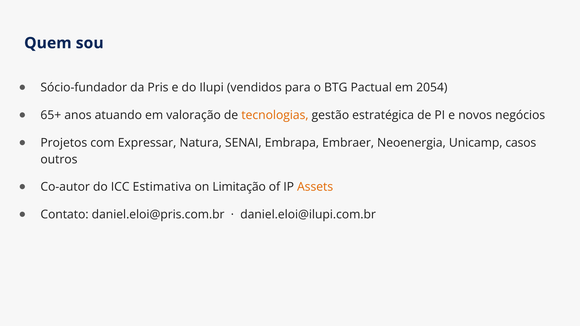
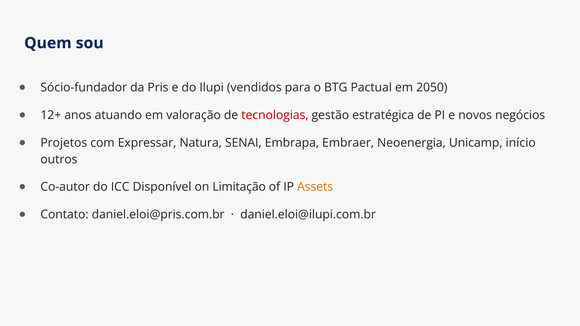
2054: 2054 -> 2050
65+: 65+ -> 12+
tecnologias colour: orange -> red
casos: casos -> início
Estimativa: Estimativa -> Disponível
